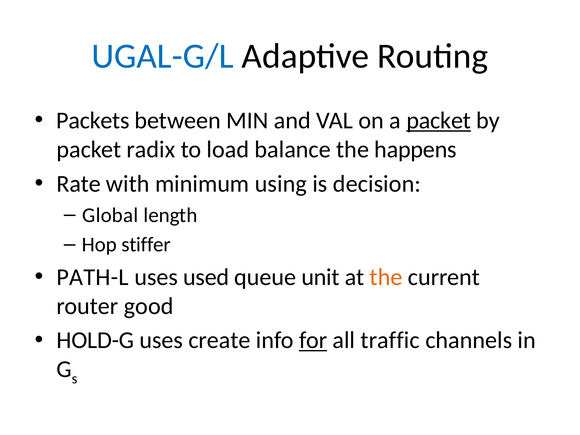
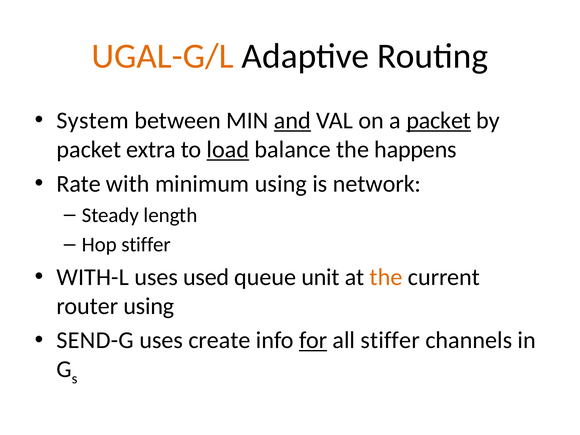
UGAL-G/L colour: blue -> orange
Packets: Packets -> System
and underline: none -> present
radix: radix -> extra
load underline: none -> present
decision: decision -> network
Global: Global -> Steady
PATH-L: PATH-L -> WITH-L
router good: good -> using
HOLD-G: HOLD-G -> SEND-G
all traffic: traffic -> stiffer
